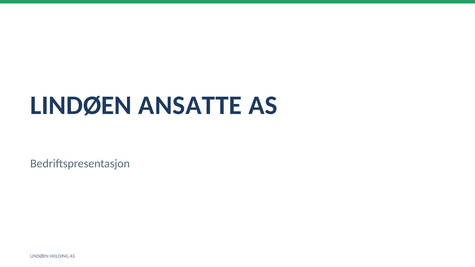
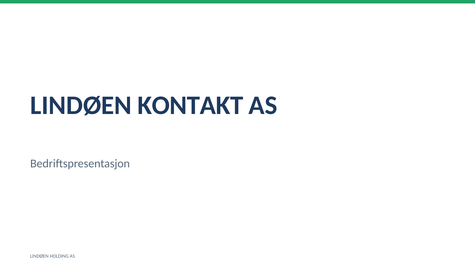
ANSATTE: ANSATTE -> KONTAKT
